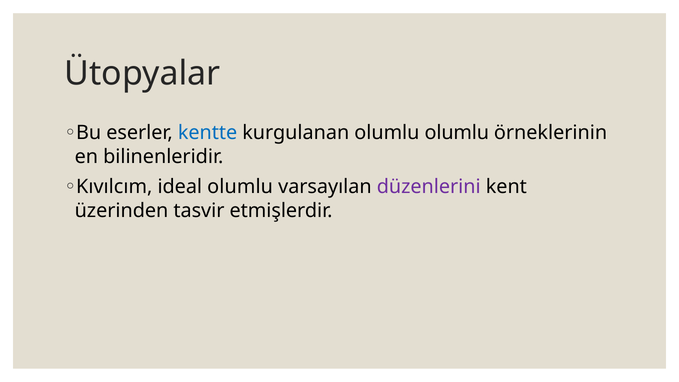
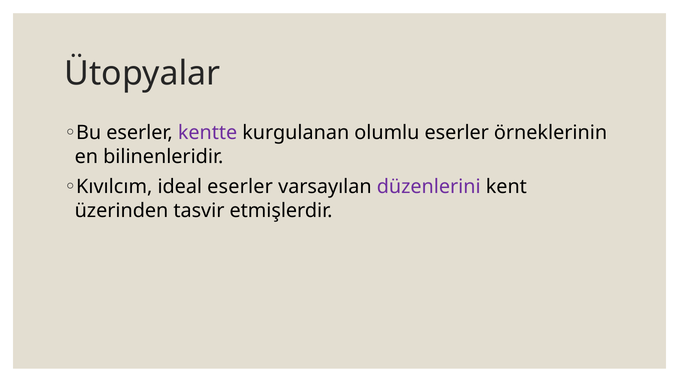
kentte colour: blue -> purple
olumlu olumlu: olumlu -> eserler
ideal olumlu: olumlu -> eserler
